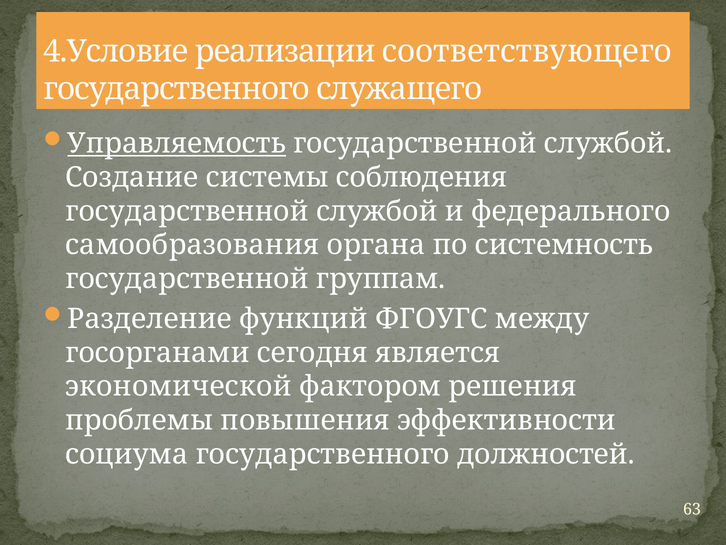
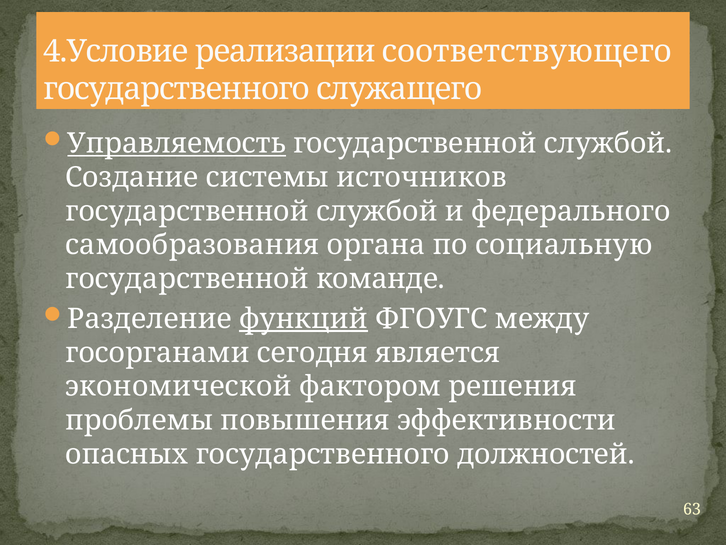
соблюдения: соблюдения -> источников
системность: системность -> социальную
группам: группам -> команде
функций underline: none -> present
социума: социума -> опасных
